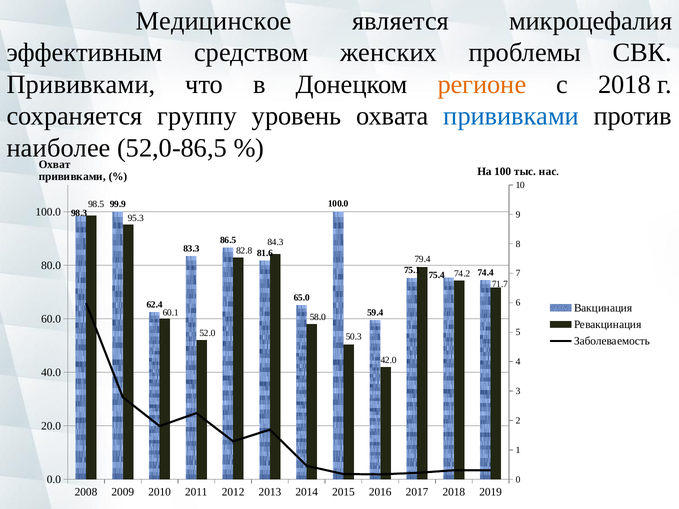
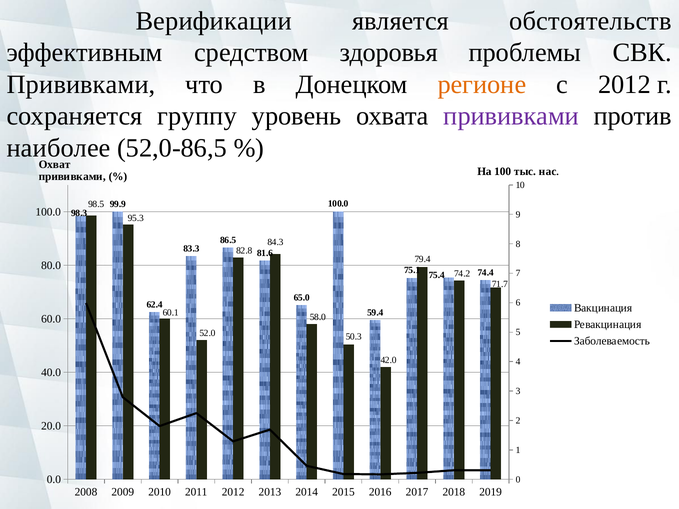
Медицинское: Медицинское -> Верификации
микроцефалия: микроцефалия -> обстоятельств
женских: женских -> здоровья
с 2018: 2018 -> 2012
прививками at (511, 116) colour: blue -> purple
